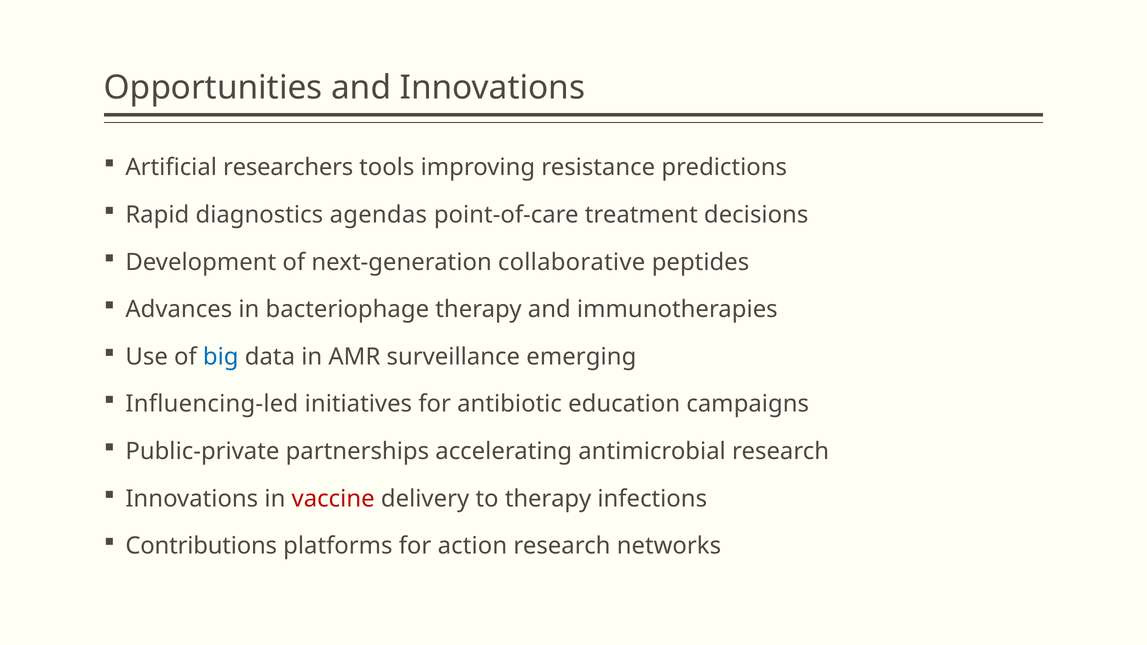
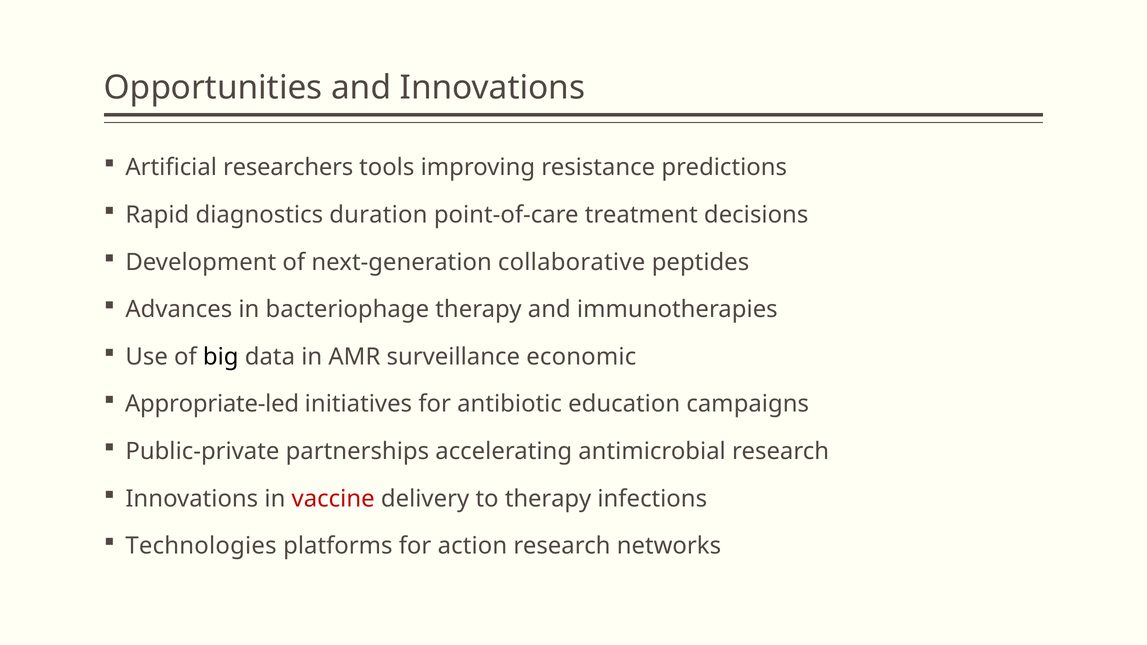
agendas: agendas -> duration
big colour: blue -> black
emerging: emerging -> economic
Influencing-led: Influencing-led -> Appropriate-led
Contributions: Contributions -> Technologies
